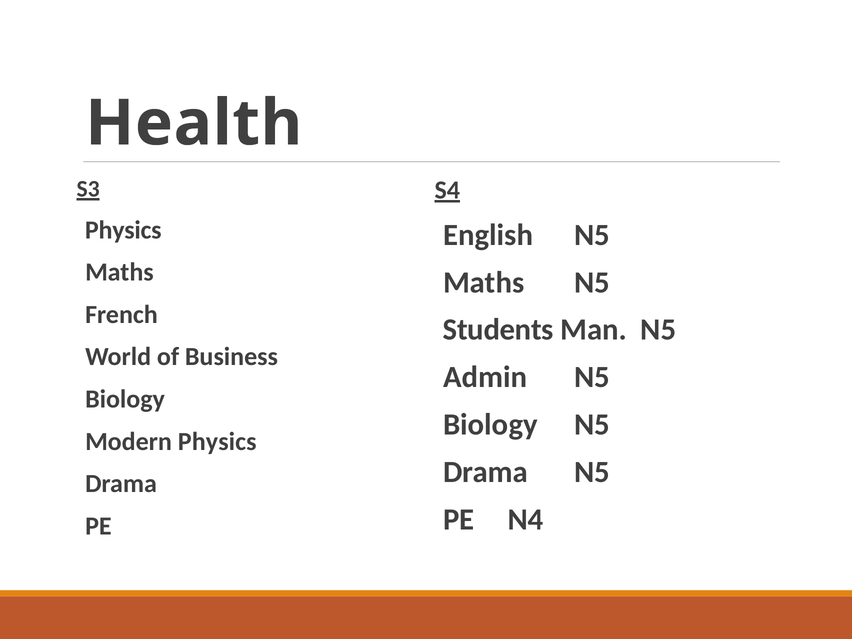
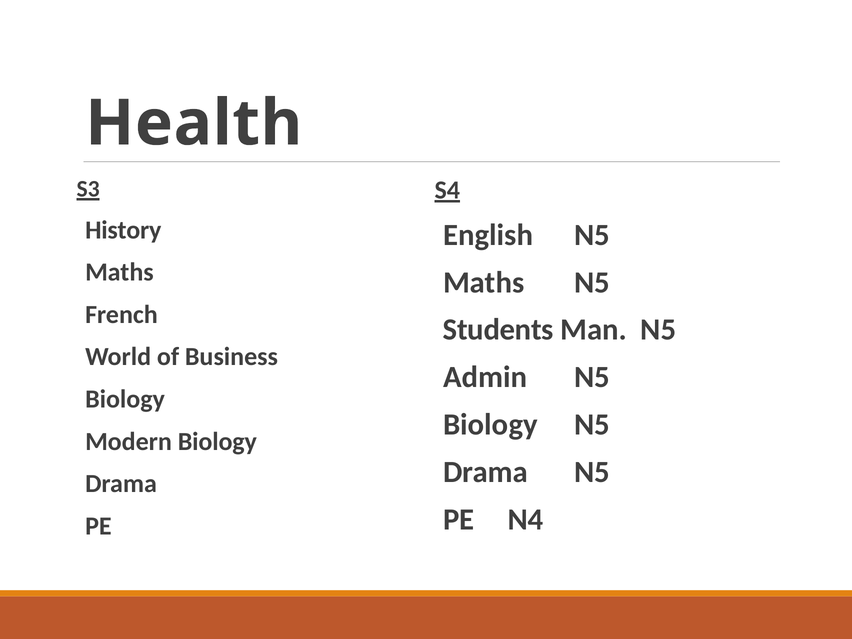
Physics at (123, 230): Physics -> History
Modern Physics: Physics -> Biology
